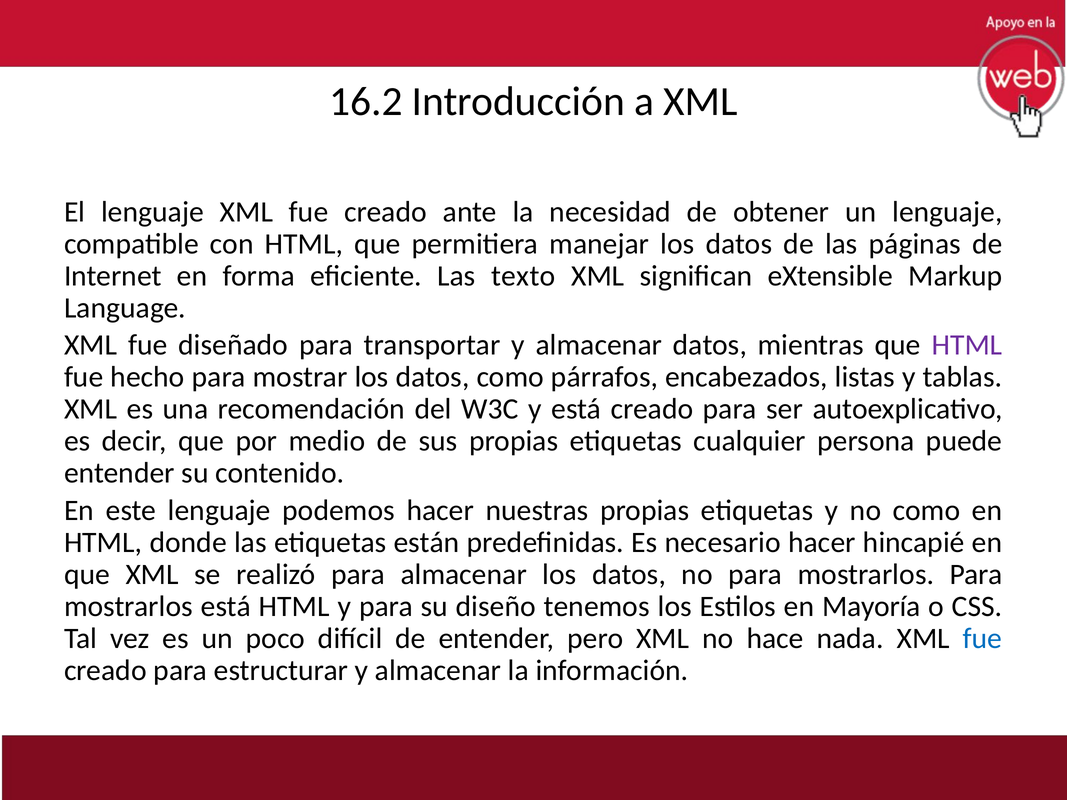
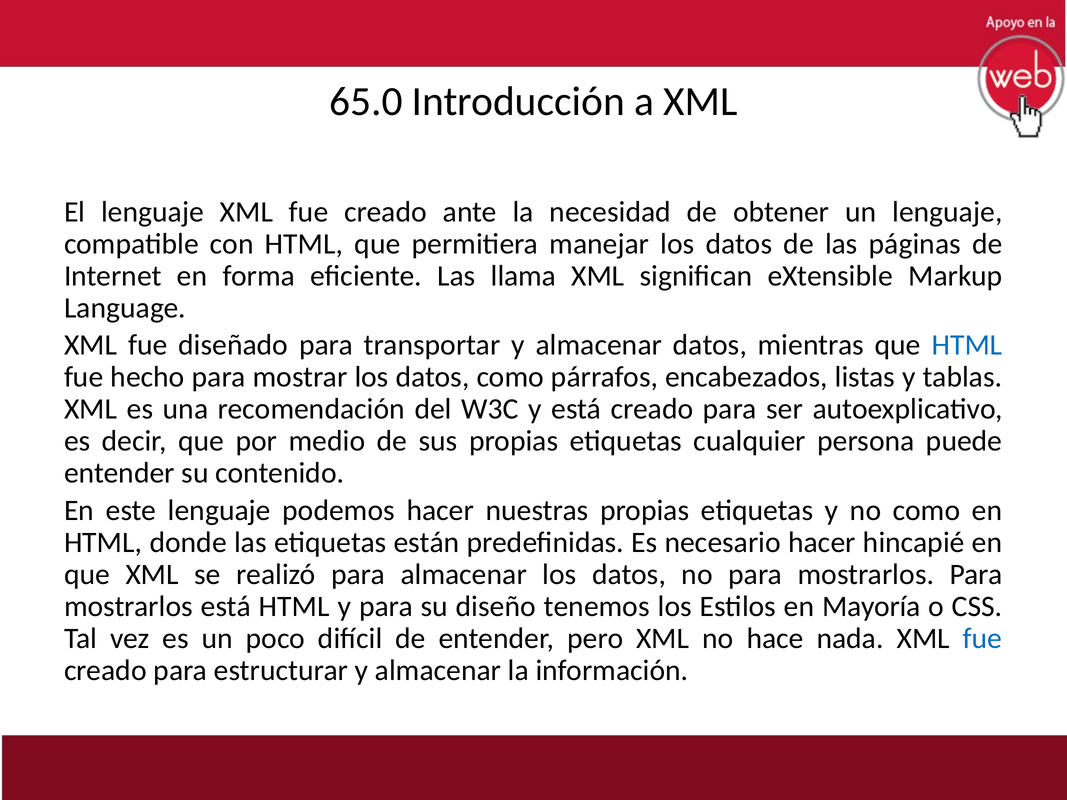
16.2: 16.2 -> 65.0
texto: texto -> llama
HTML at (967, 345) colour: purple -> blue
